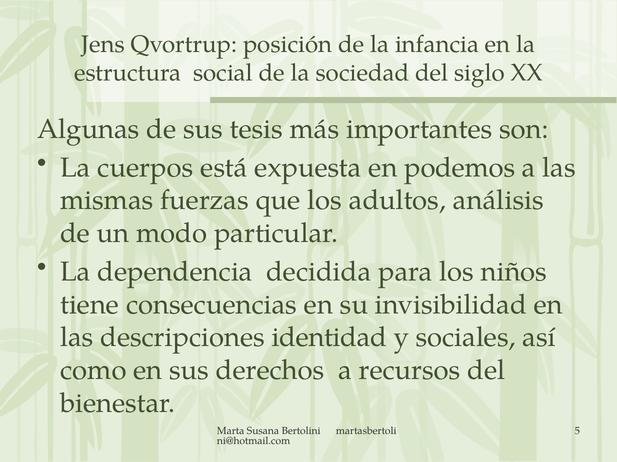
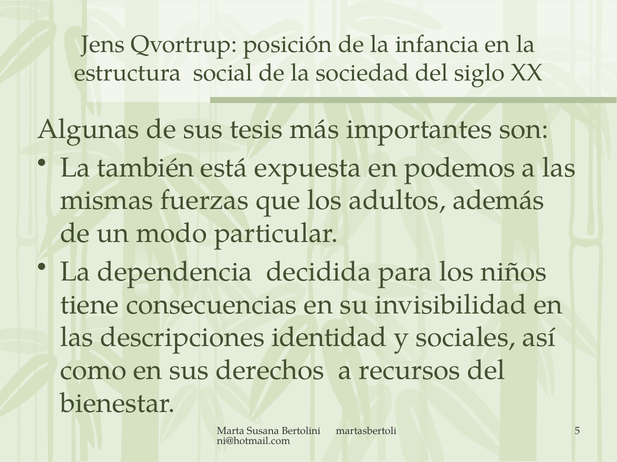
cuerpos: cuerpos -> también
análisis: análisis -> además
